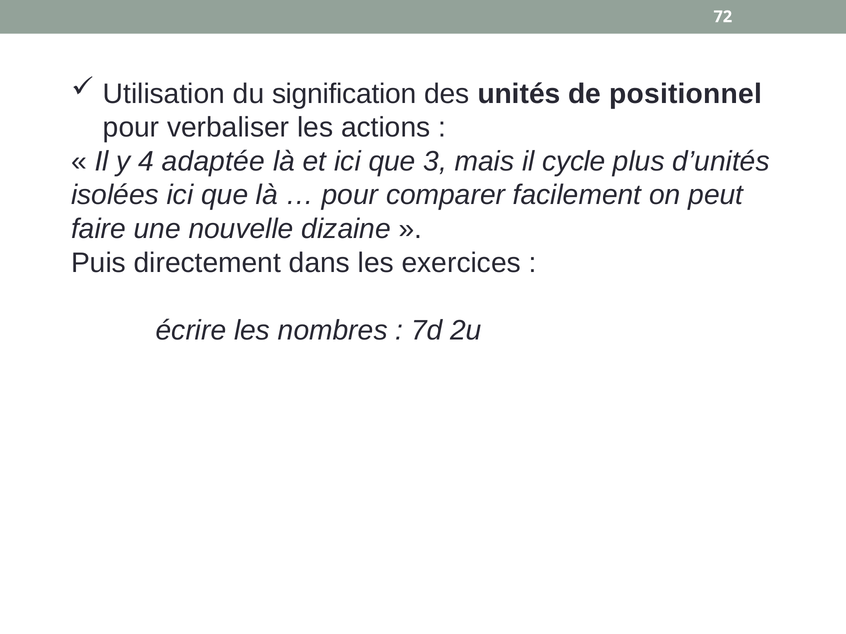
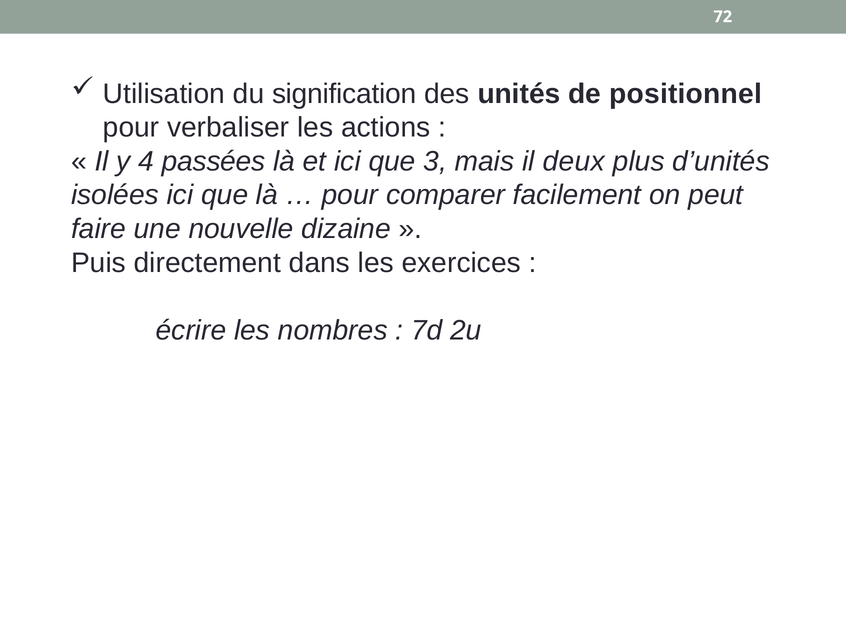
adaptée: adaptée -> passées
cycle: cycle -> deux
